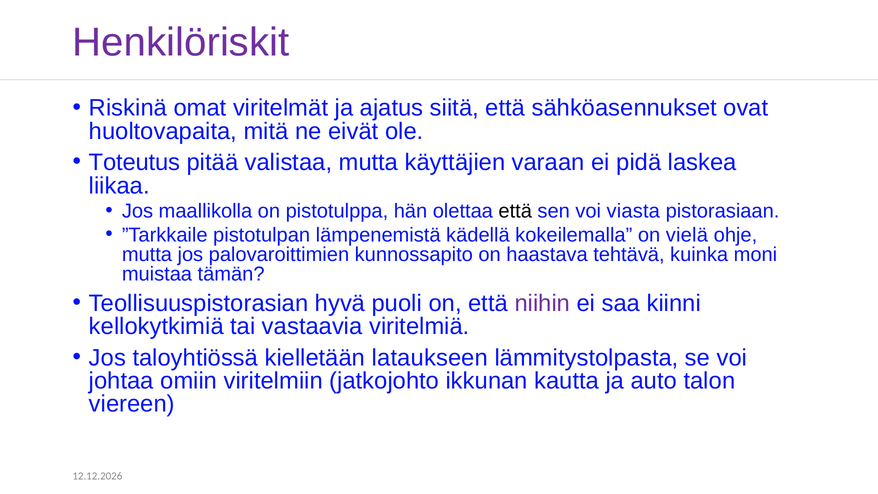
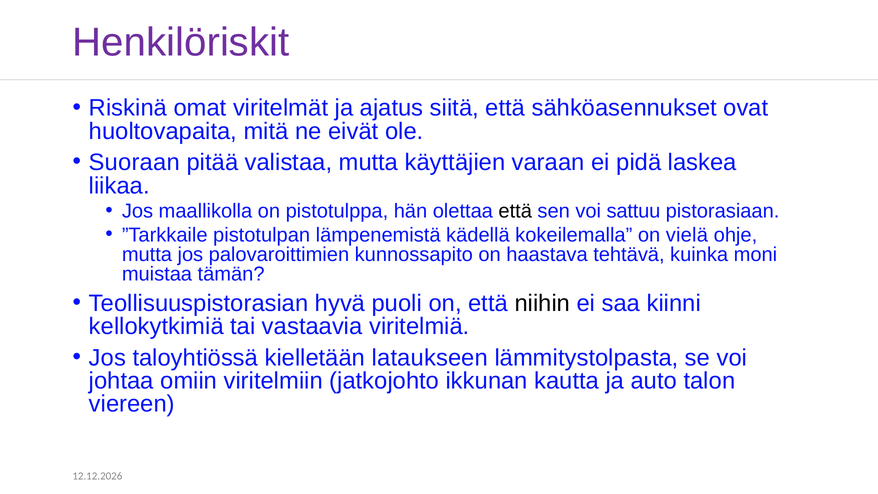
Toteutus: Toteutus -> Suoraan
viasta: viasta -> sattuu
niihin colour: purple -> black
